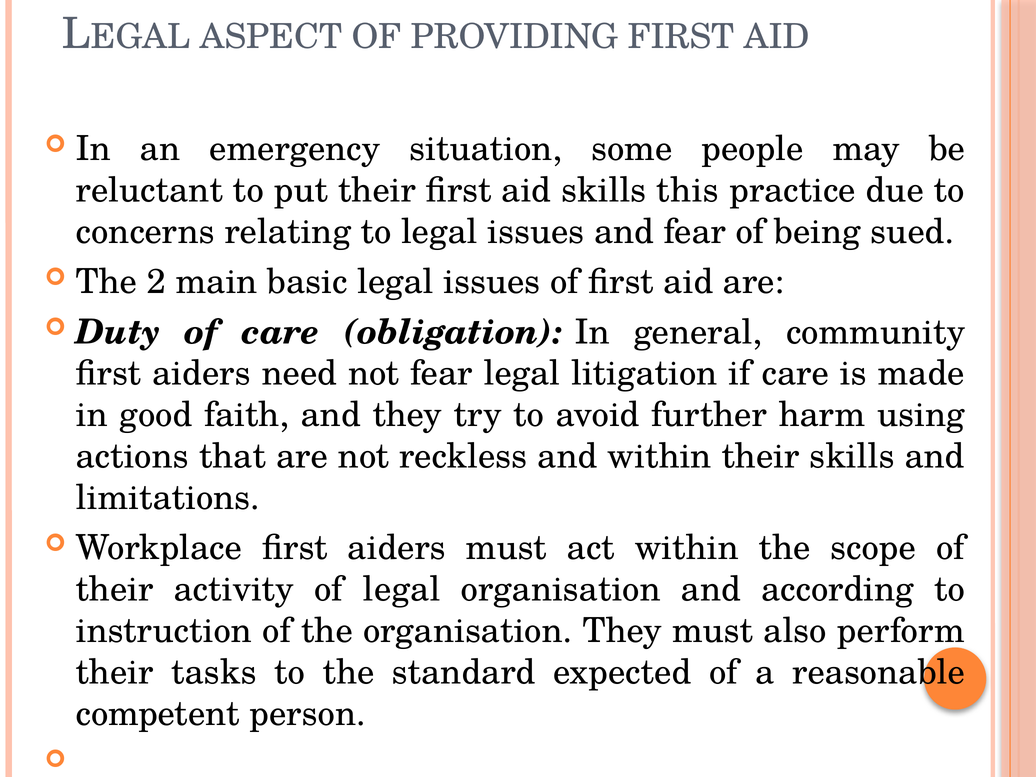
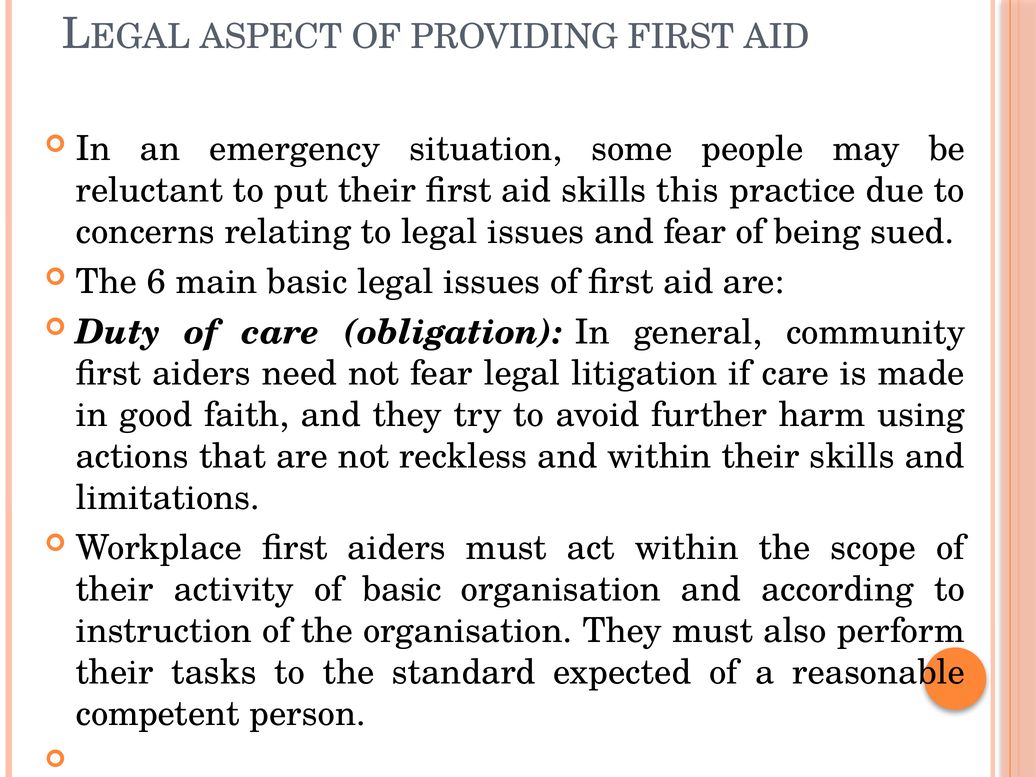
2: 2 -> 6
of legal: legal -> basic
